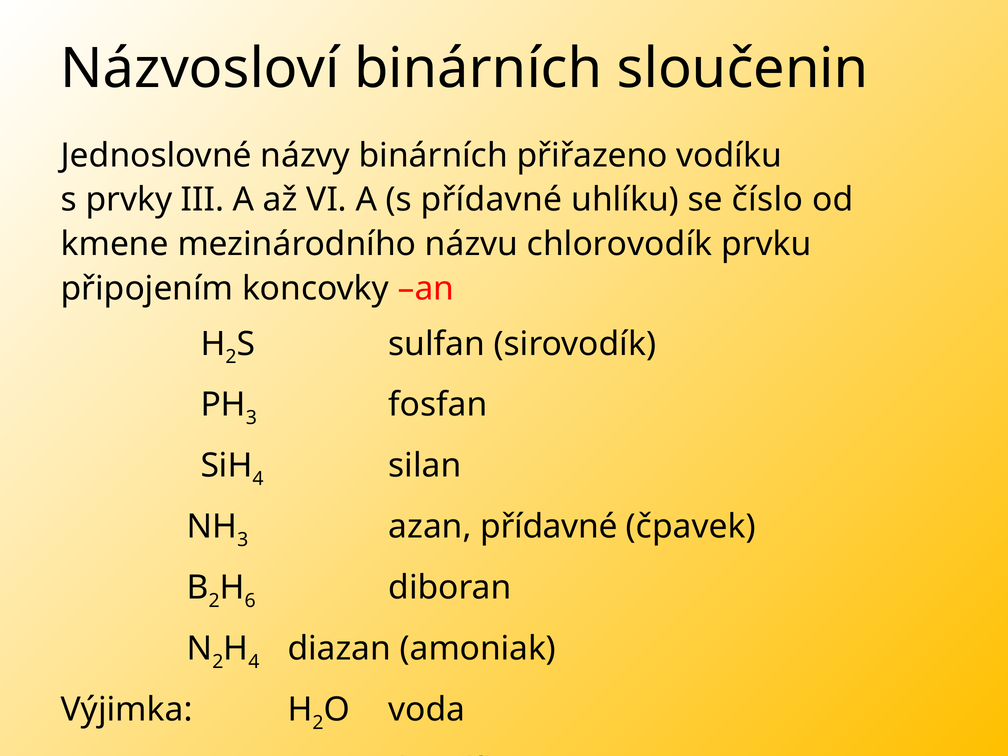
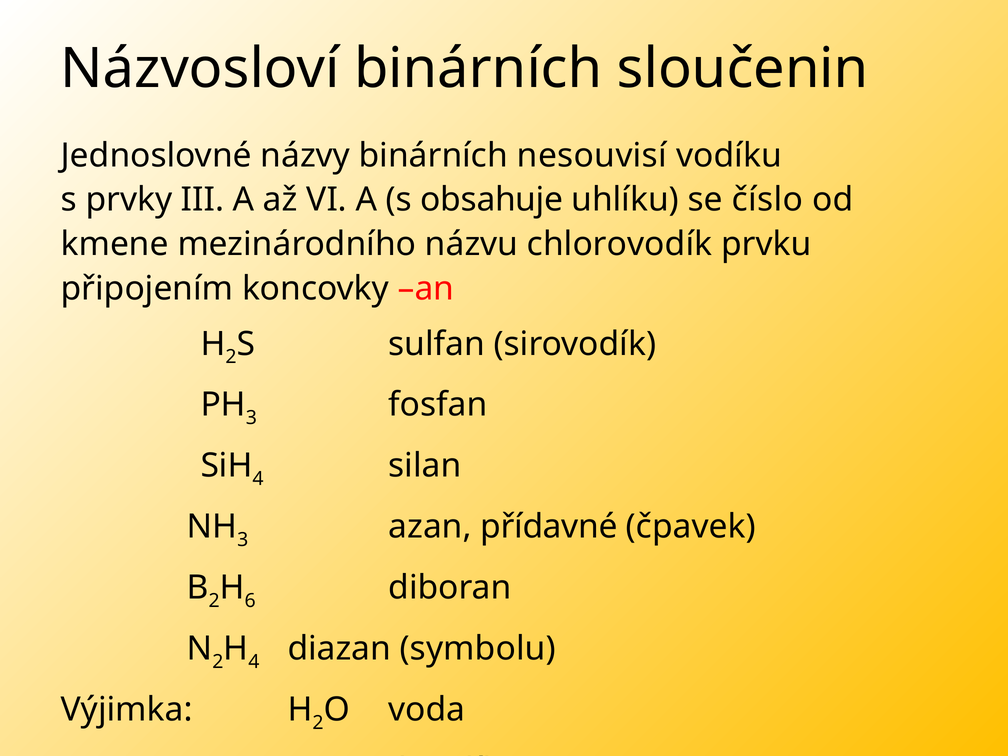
přiřazeno: přiřazeno -> nesouvisí
s přídavné: přídavné -> obsahuje
amoniak: amoniak -> symbolu
